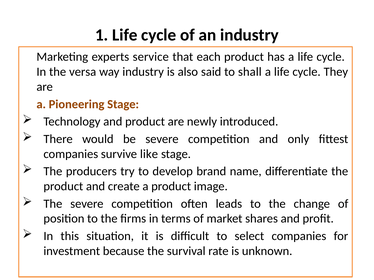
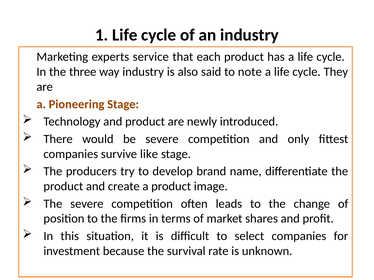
versa: versa -> three
shall: shall -> note
